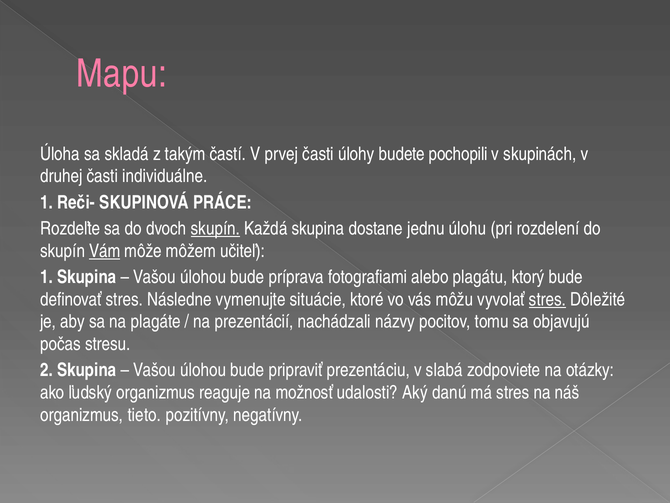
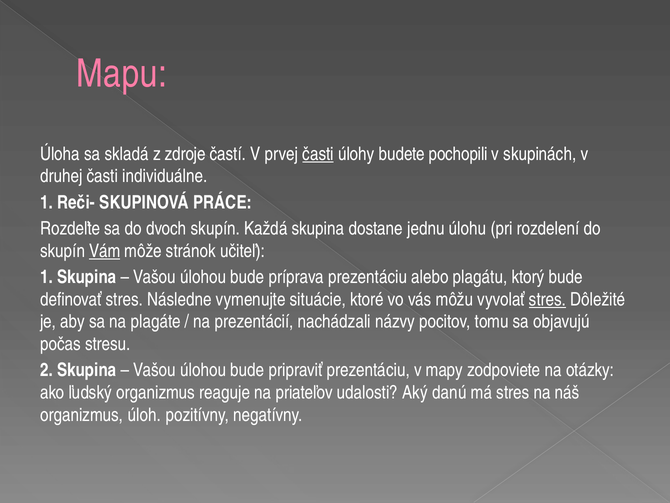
takým: takým -> zdroje
časti at (318, 154) underline: none -> present
skupín at (215, 228) underline: present -> none
môžem: môžem -> stránok
príprava fotografiami: fotografiami -> prezentáciu
slabá: slabá -> mapy
možnosť: možnosť -> priateľov
tieto: tieto -> úloh
